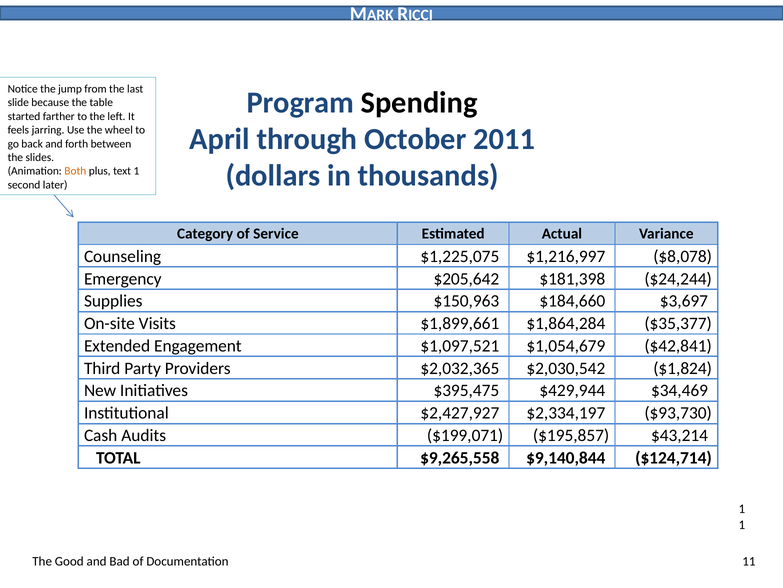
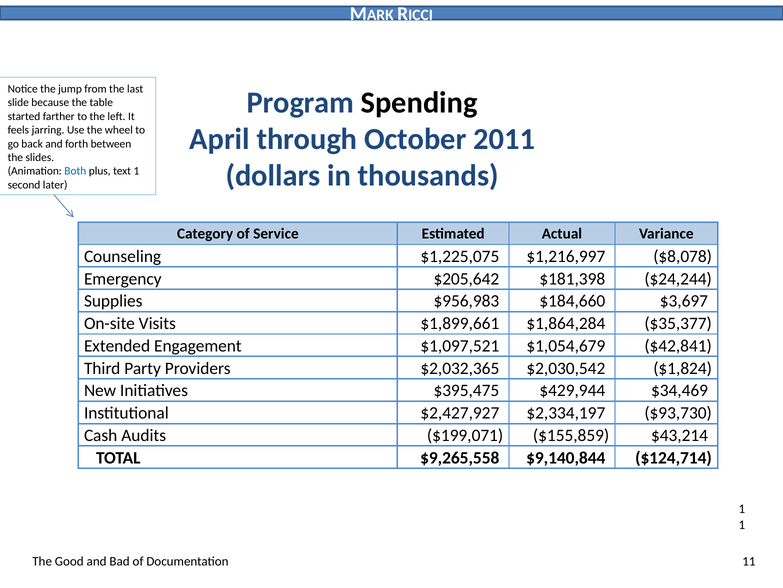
Both colour: orange -> blue
$150,963: $150,963 -> $956,983
$195,857: $195,857 -> $155,859
